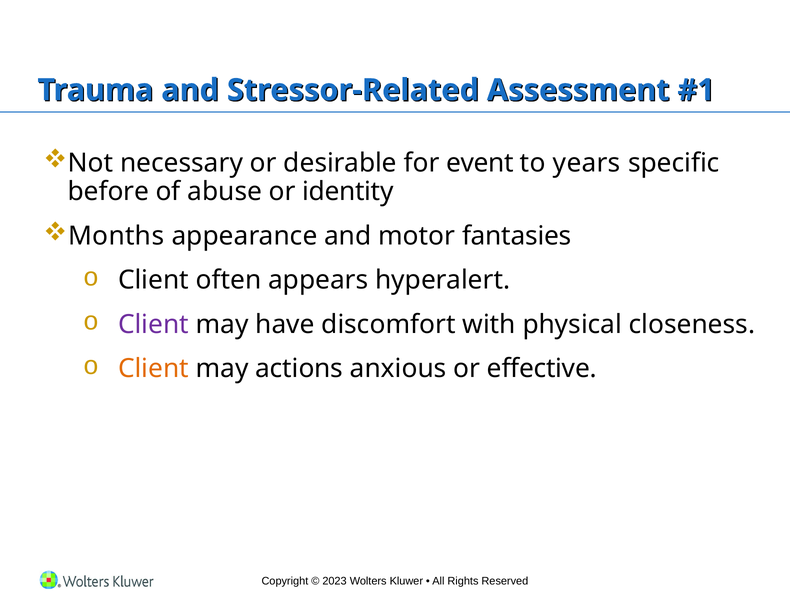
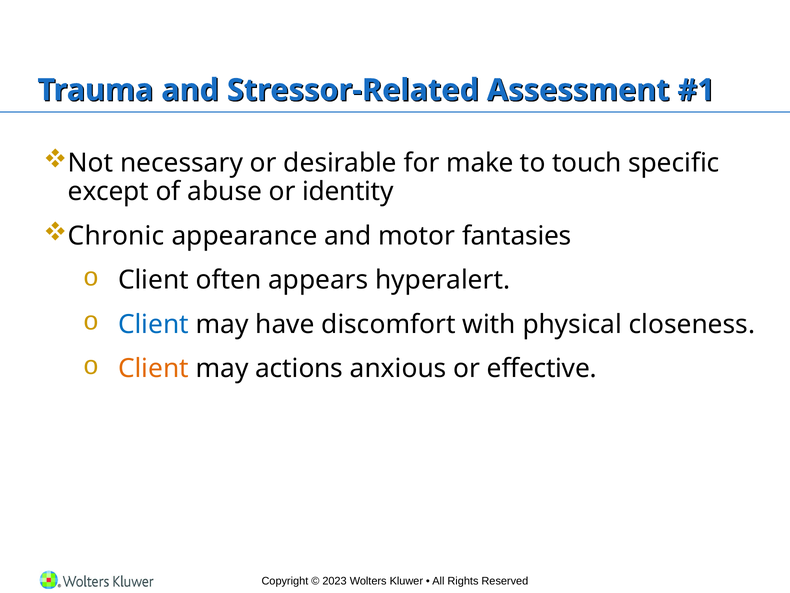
event: event -> make
years: years -> touch
before: before -> except
Months: Months -> Chronic
Client at (153, 324) colour: purple -> blue
